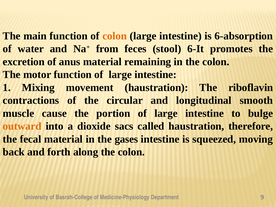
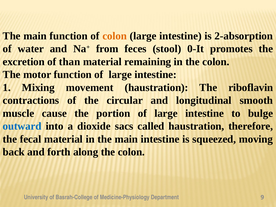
6-absorption: 6-absorption -> 2-absorption
6-It: 6-It -> 0-It
anus: anus -> than
outward colour: orange -> blue
in the gases: gases -> main
